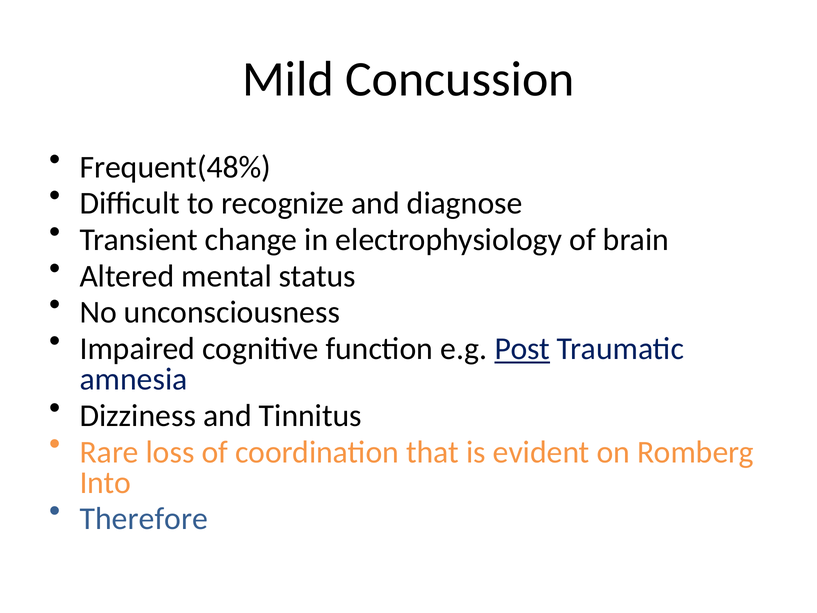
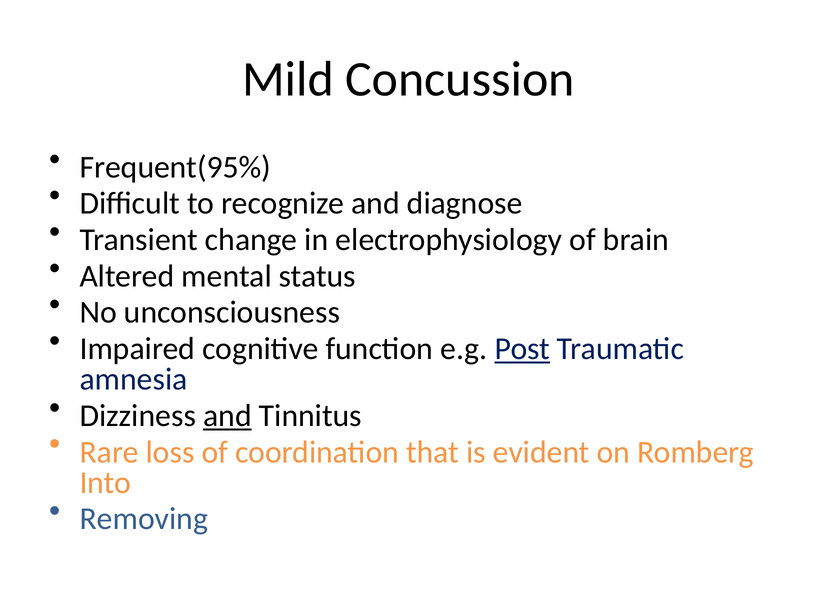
Frequent(48%: Frequent(48% -> Frequent(95%
and at (227, 416) underline: none -> present
Therefore: Therefore -> Removing
